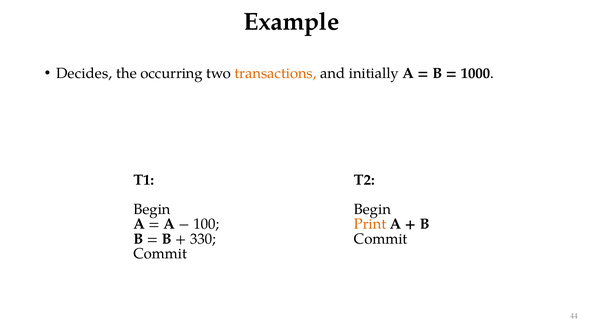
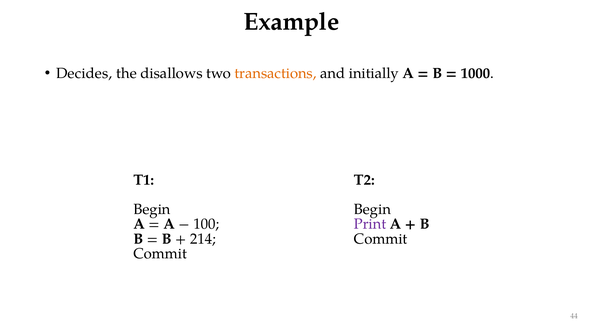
occurring: occurring -> disallows
Print colour: orange -> purple
330: 330 -> 214
